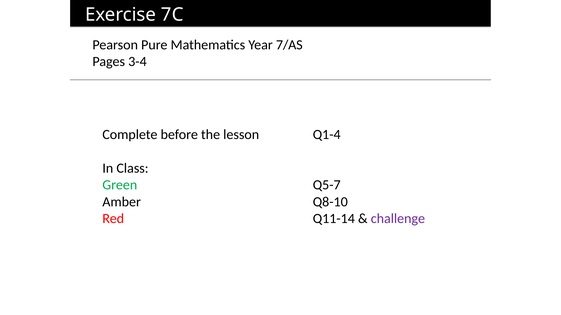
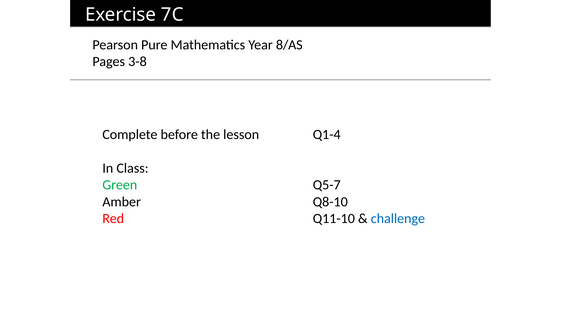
7/AS: 7/AS -> 8/AS
3-4: 3-4 -> 3-8
Q11-14: Q11-14 -> Q11-10
challenge colour: purple -> blue
